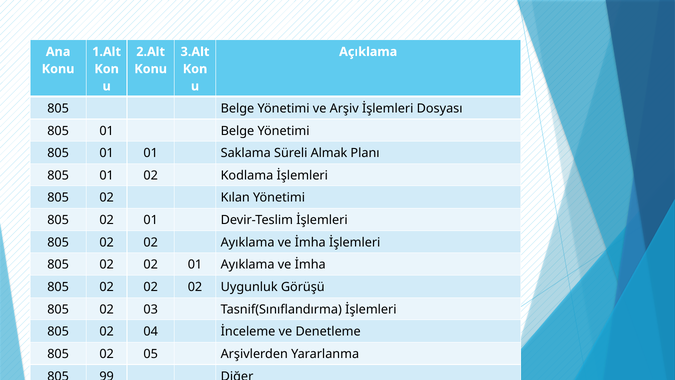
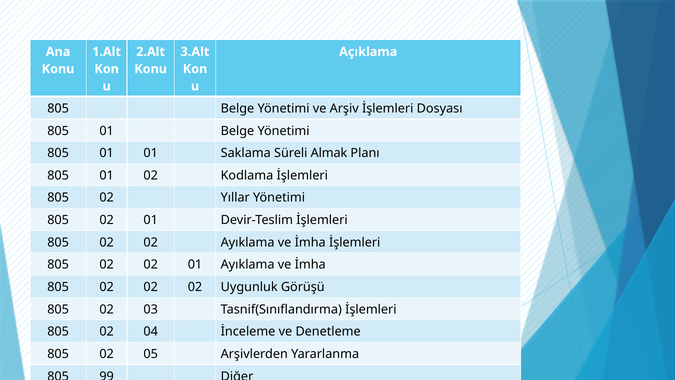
Kılan: Kılan -> Yıllar
